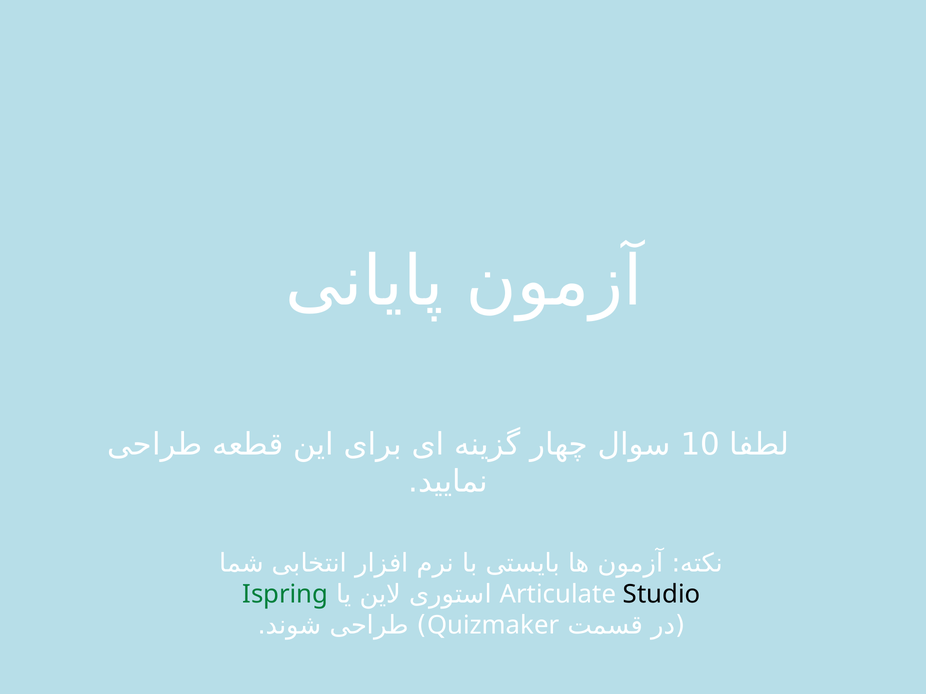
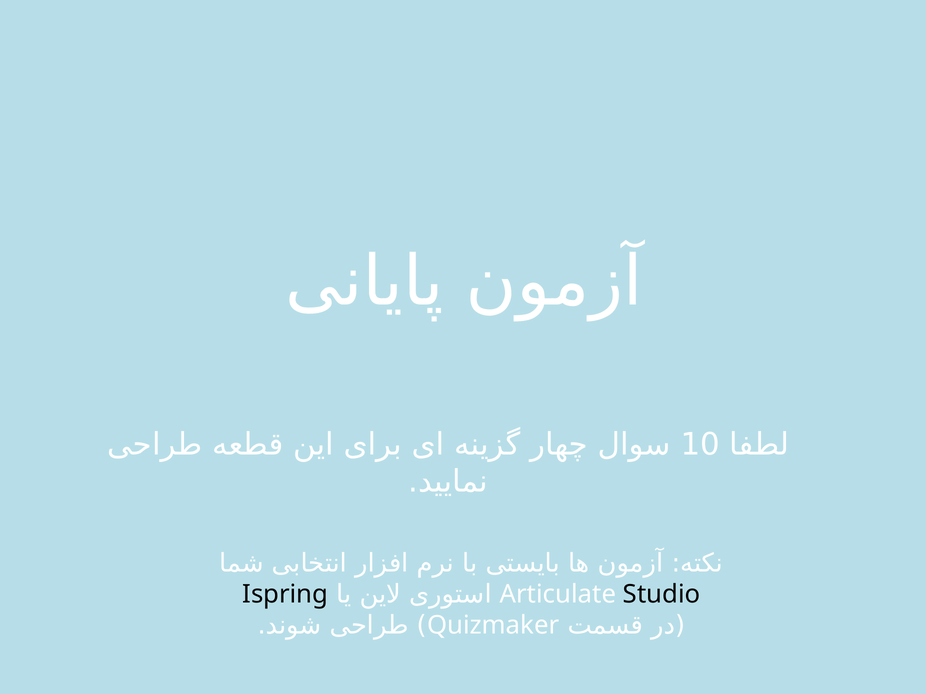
Ispring colour: green -> black
